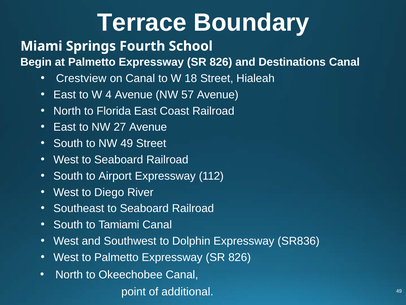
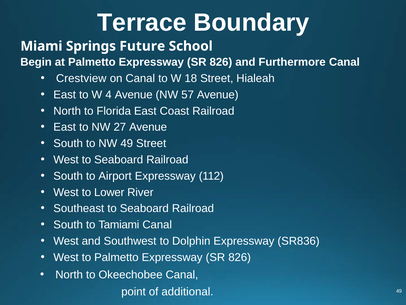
Fourth: Fourth -> Future
Destinations: Destinations -> Furthermore
Diego: Diego -> Lower
